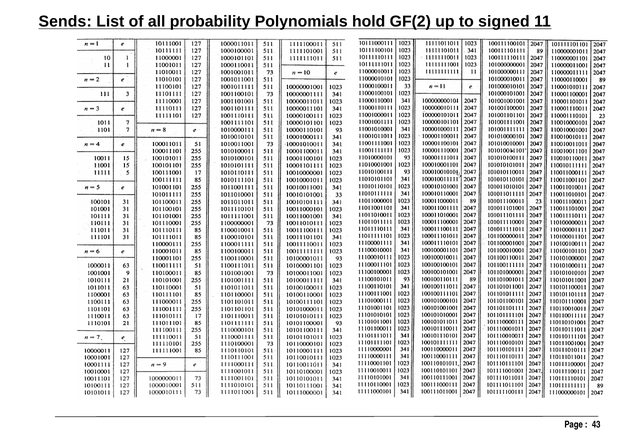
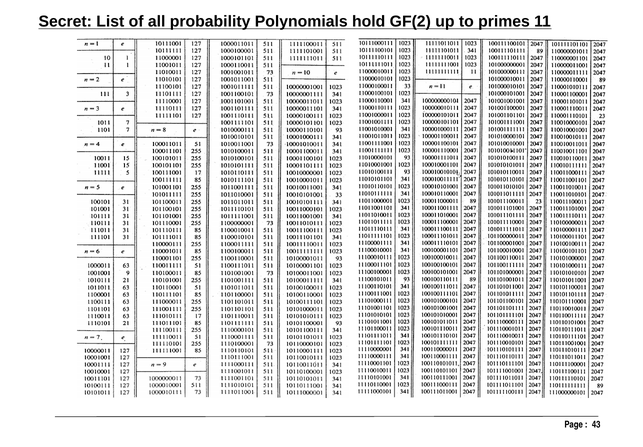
Sends: Sends -> Secret
signed: signed -> primes
